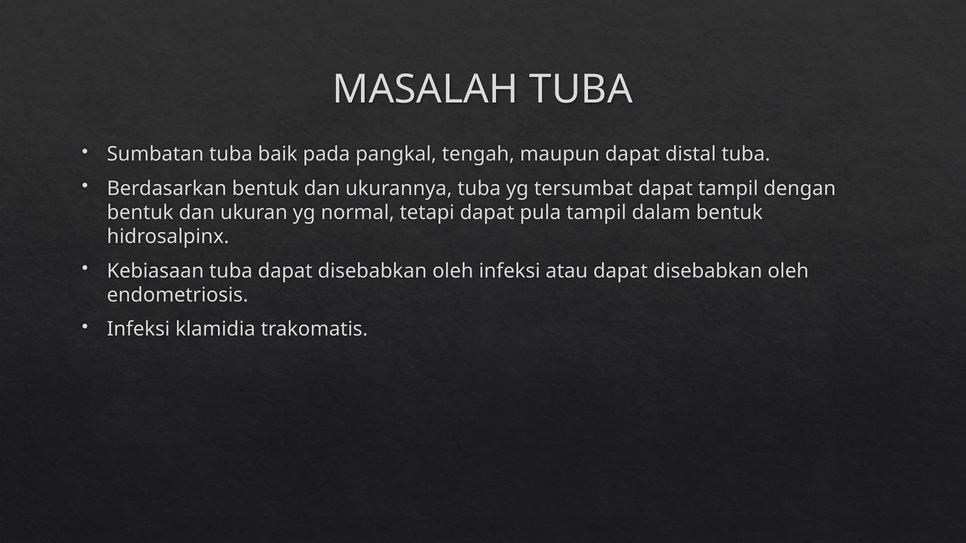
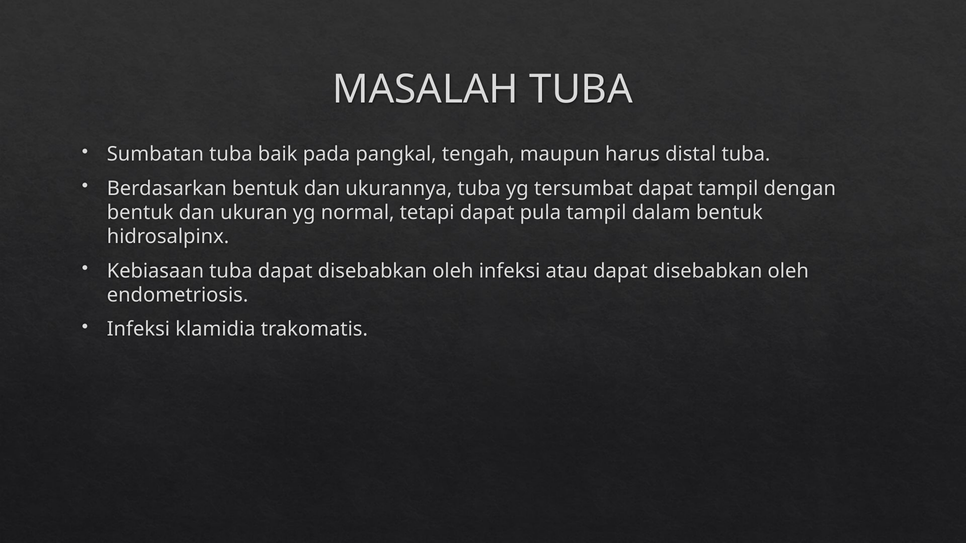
maupun dapat: dapat -> harus
